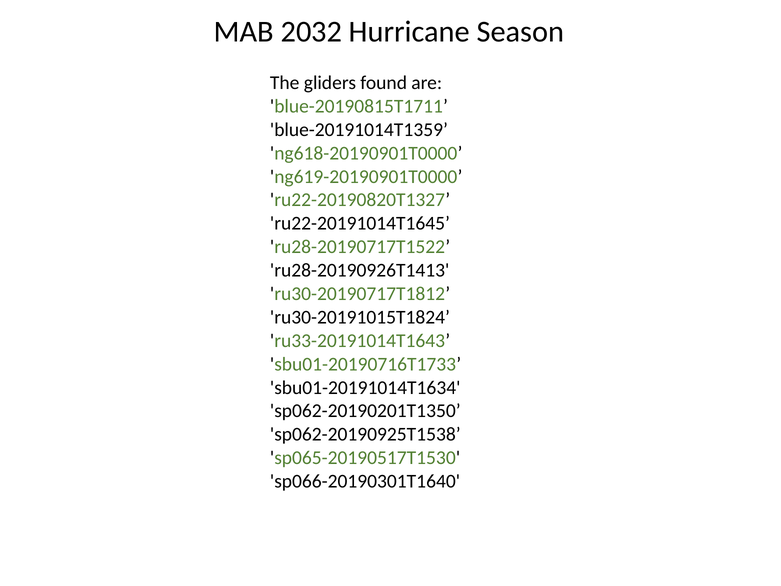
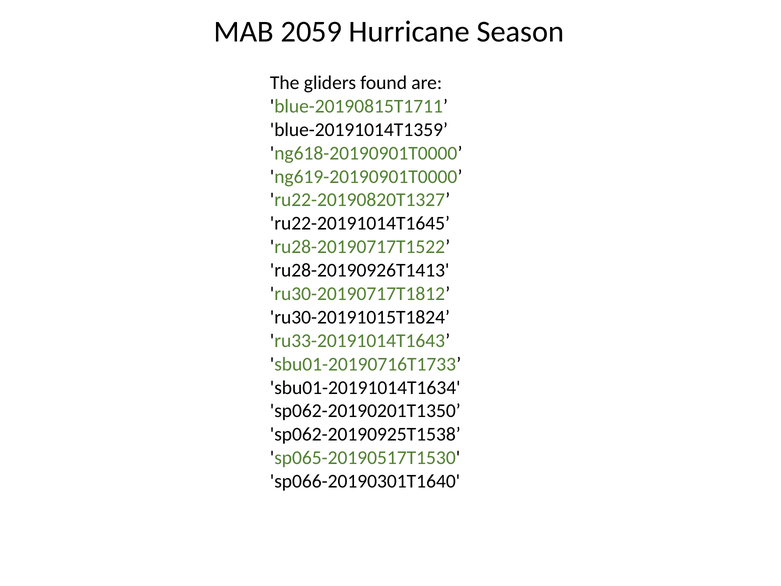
2032: 2032 -> 2059
